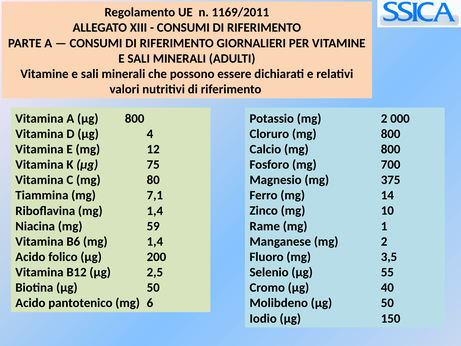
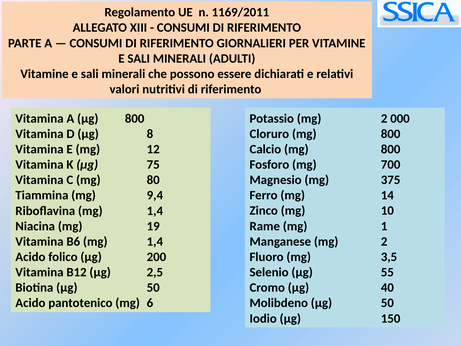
4: 4 -> 8
7,1: 7,1 -> 9,4
59: 59 -> 19
